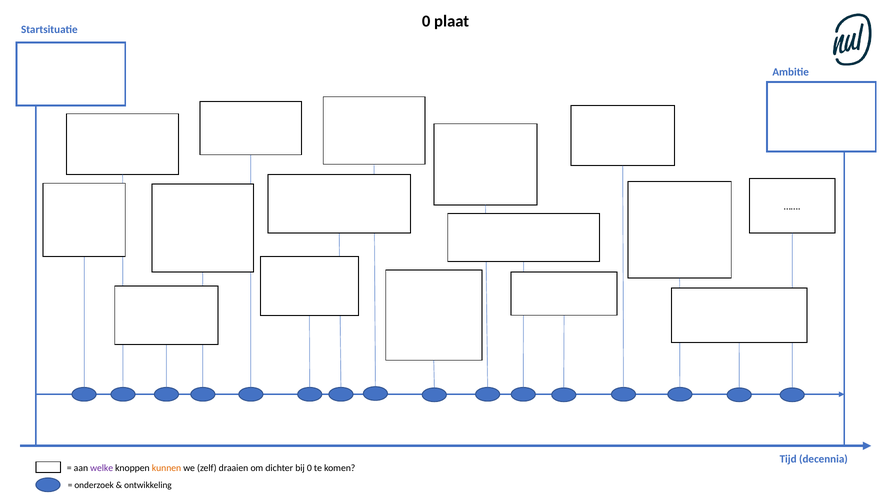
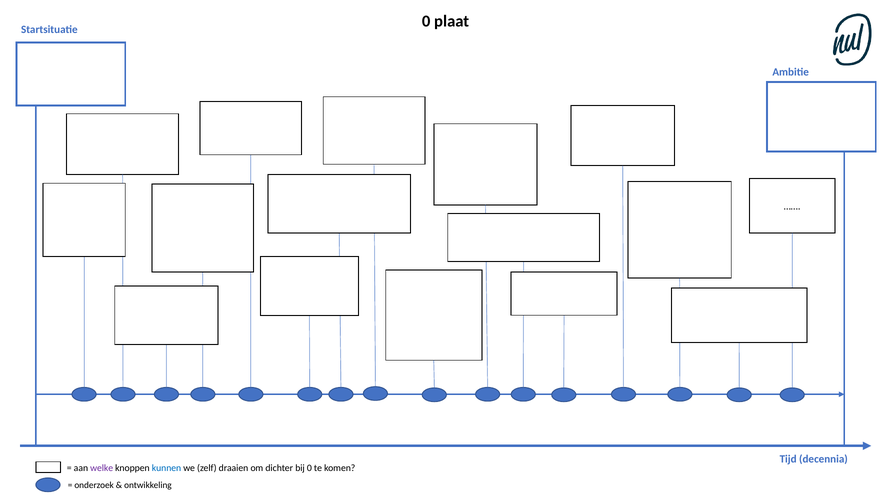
kunnen colour: orange -> blue
